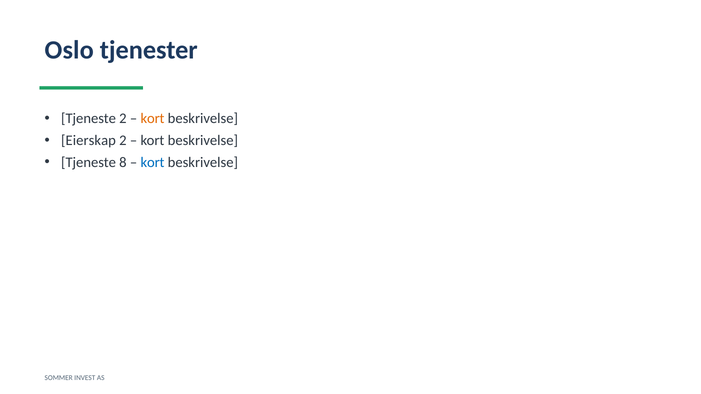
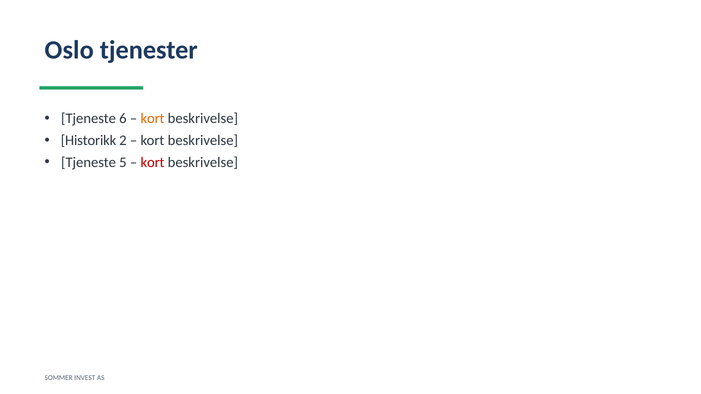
Tjeneste 2: 2 -> 6
Eierskap: Eierskap -> Historikk
8: 8 -> 5
kort at (153, 163) colour: blue -> red
